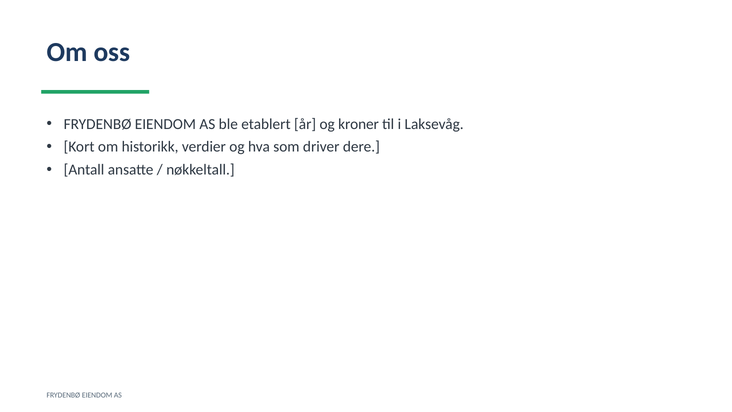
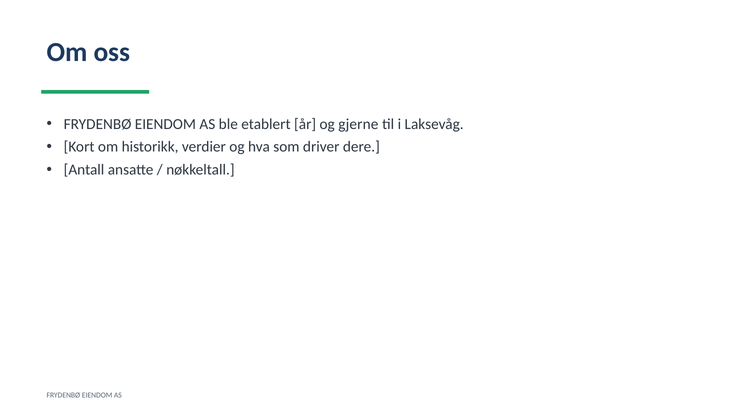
kroner: kroner -> gjerne
